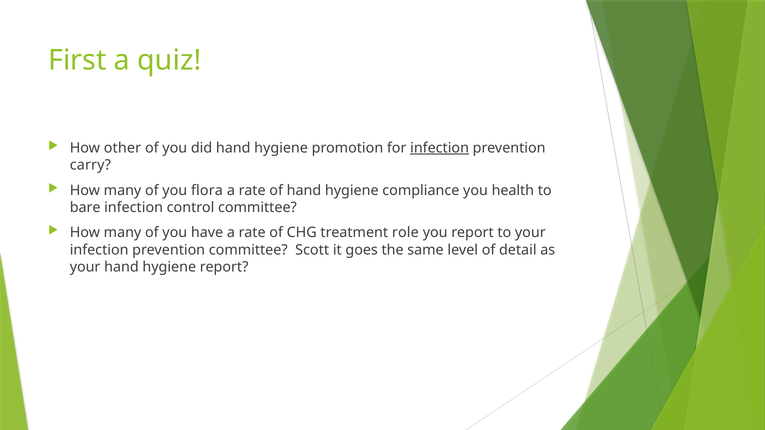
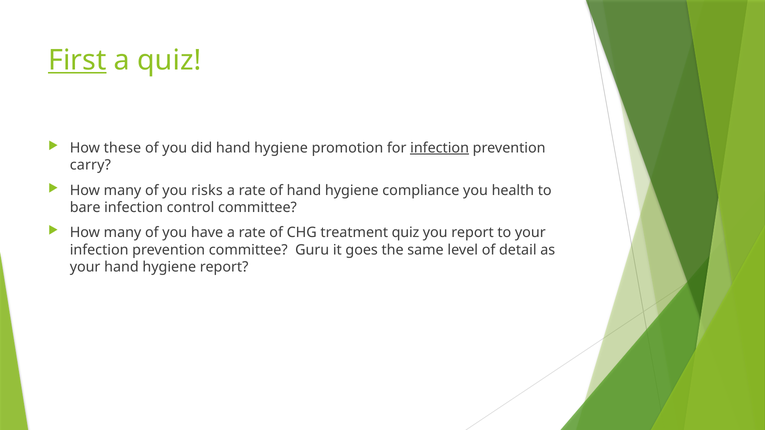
First underline: none -> present
other: other -> these
flora: flora -> risks
treatment role: role -> quiz
Scott: Scott -> Guru
